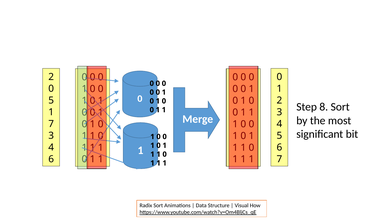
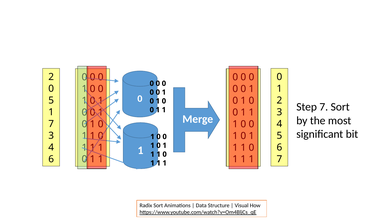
Step 8: 8 -> 7
